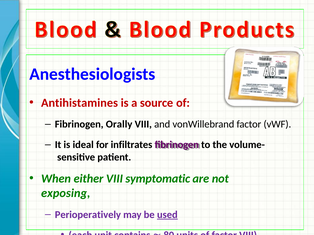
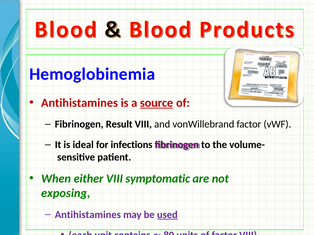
Anesthesiologists: Anesthesiologists -> Hemoglobinemia
source underline: none -> present
Orally: Orally -> Result
infiltrates: infiltrates -> infections
Perioperatively at (88, 215): Perioperatively -> Antihistamines
